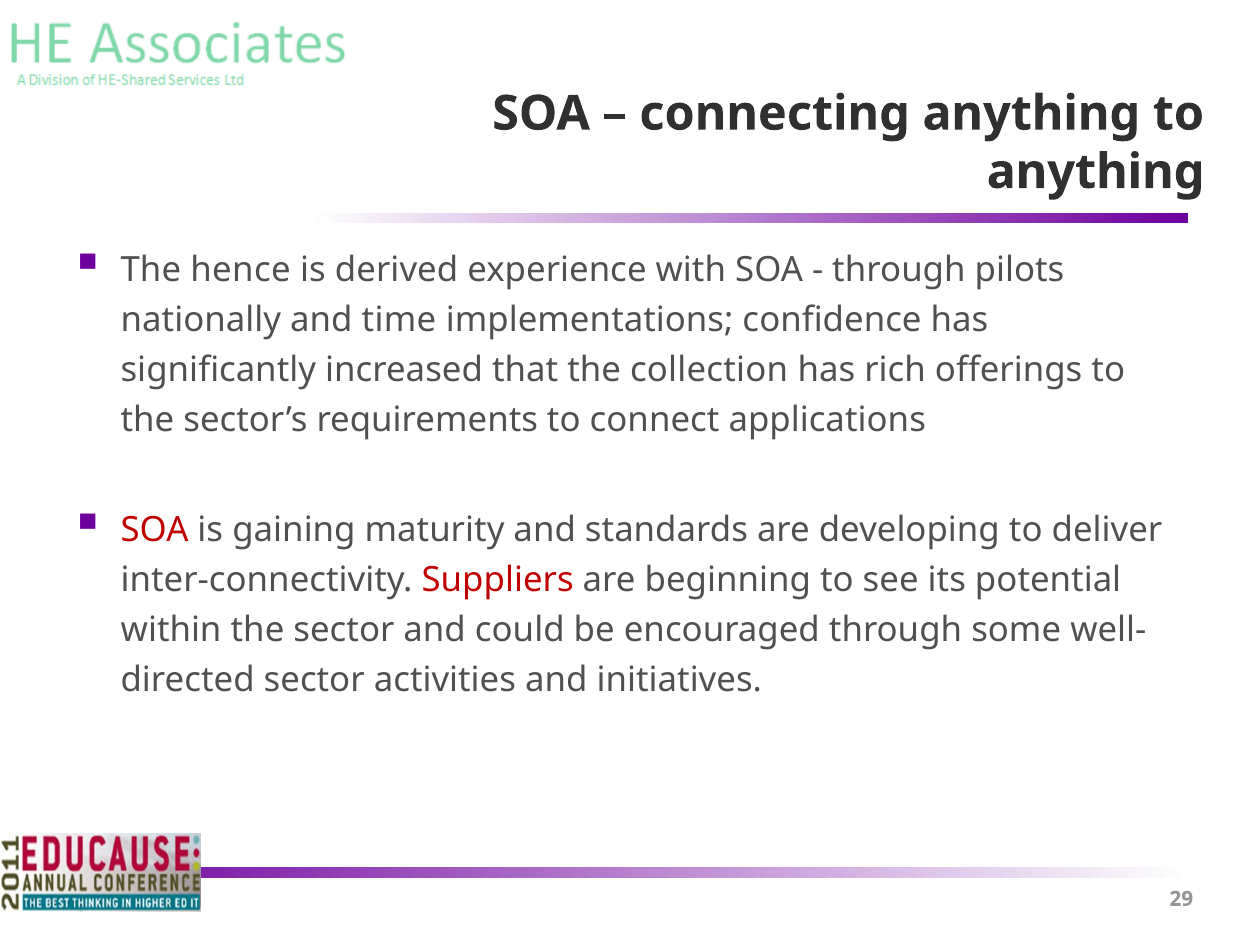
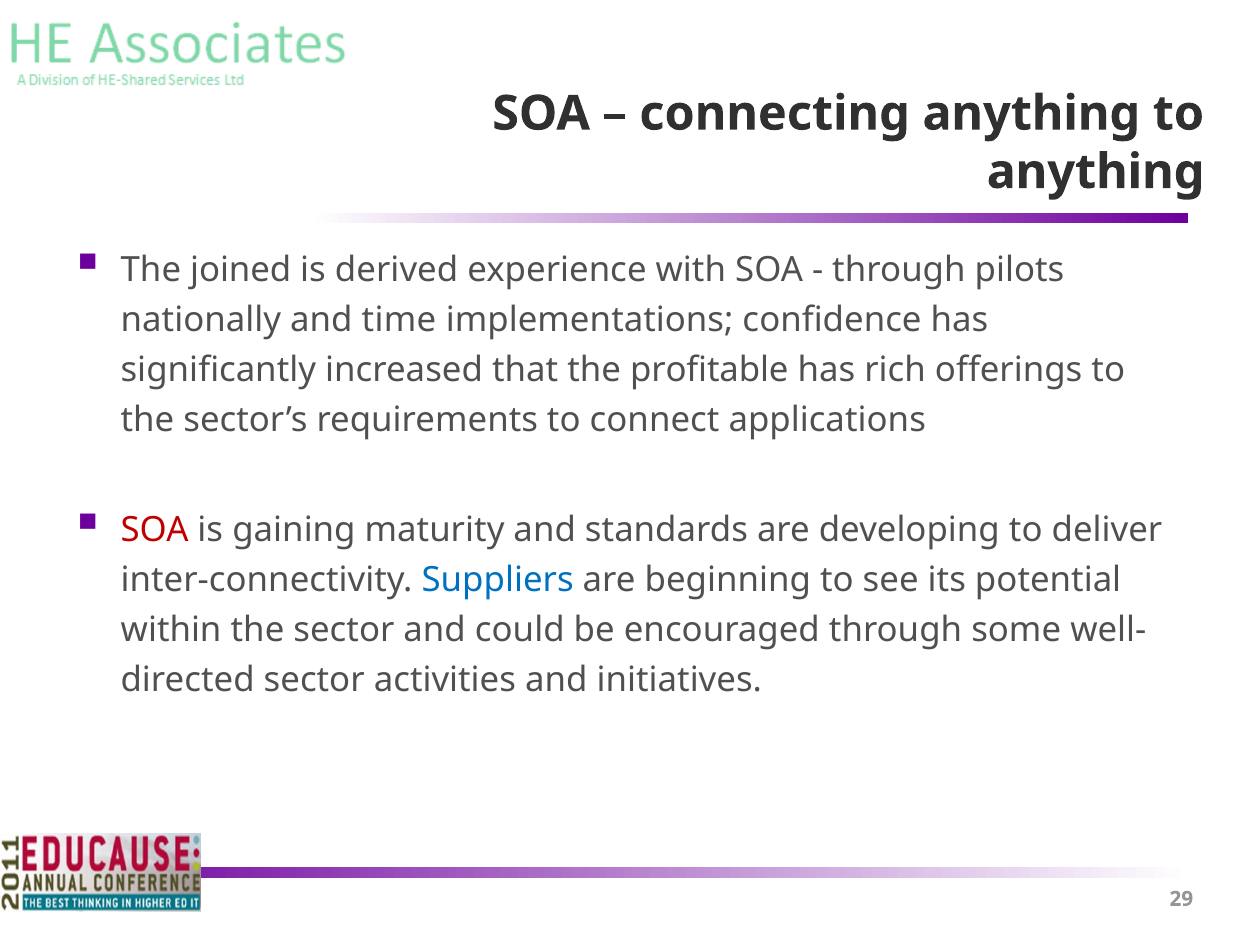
hence: hence -> joined
collection: collection -> profitable
Suppliers colour: red -> blue
